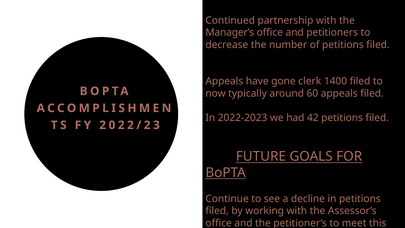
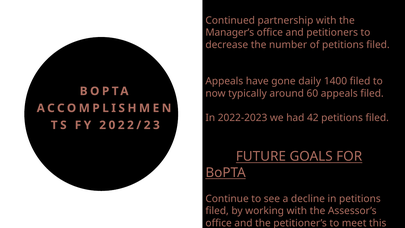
clerk: clerk -> daily
